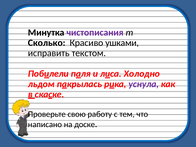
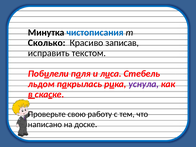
чистописания colour: purple -> blue
ушками: ушками -> записав
Холодно: Холодно -> Стебель
